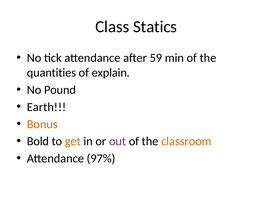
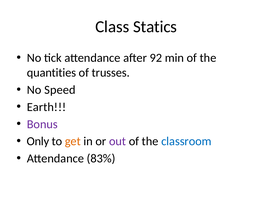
59: 59 -> 92
explain: explain -> trusses
Pound: Pound -> Speed
Bonus colour: orange -> purple
Bold: Bold -> Only
classroom colour: orange -> blue
97%: 97% -> 83%
